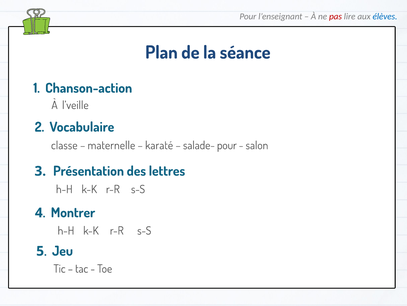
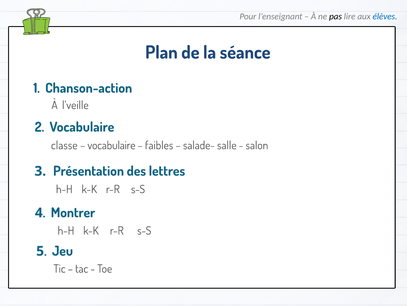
pas colour: red -> black
maternelle at (111, 145): maternelle -> vocabulaire
karaté: karaté -> faibles
salade- pour: pour -> salle
